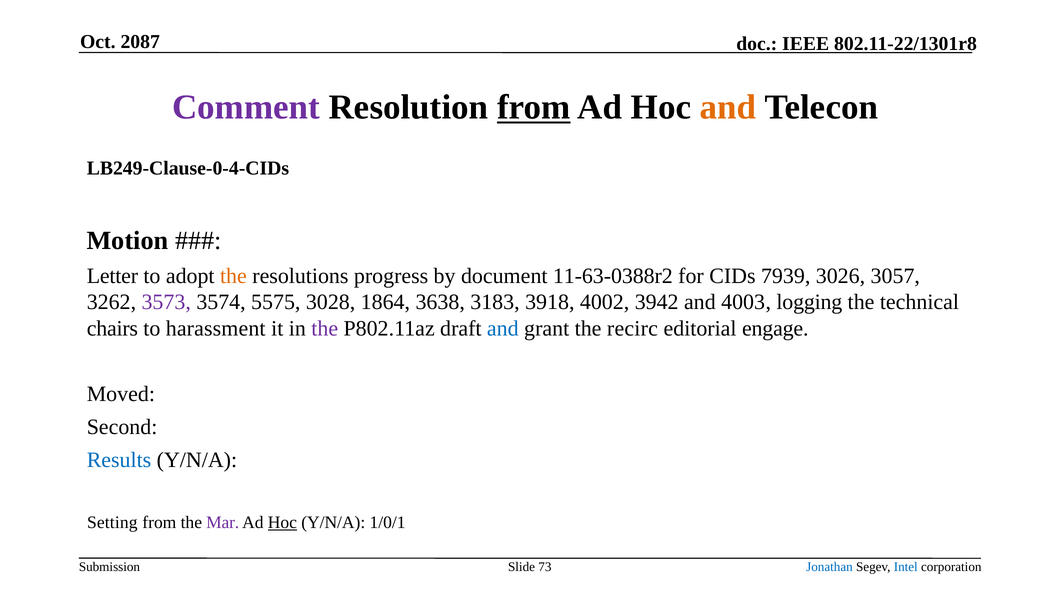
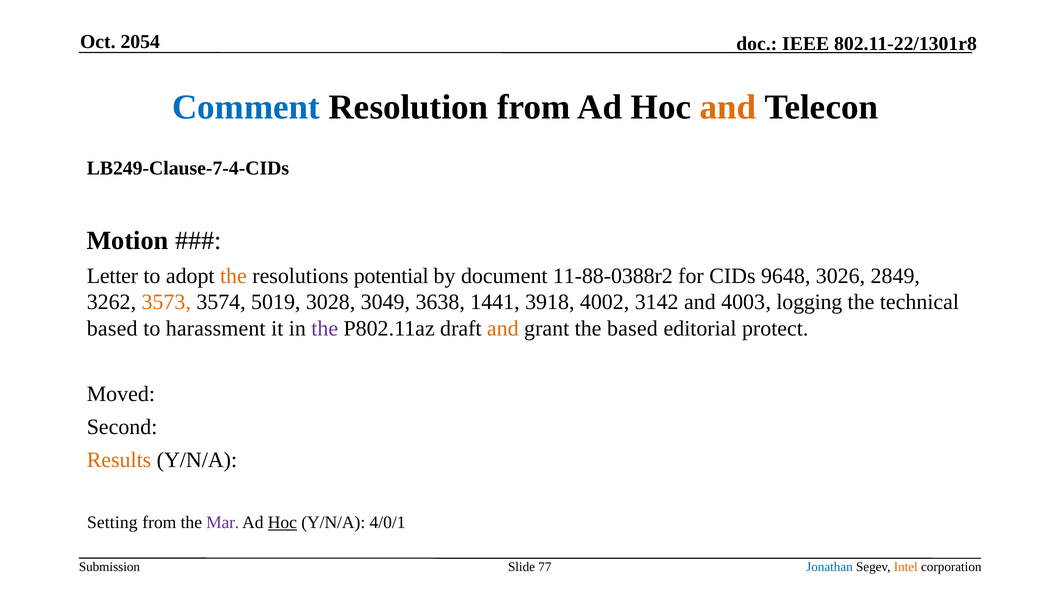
2087: 2087 -> 2054
Comment colour: purple -> blue
from at (534, 107) underline: present -> none
LB249-Clause-0-4-CIDs: LB249-Clause-0-4-CIDs -> LB249-Clause-7-4-CIDs
progress: progress -> potential
11-63-0388r2: 11-63-0388r2 -> 11-88-0388r2
7939: 7939 -> 9648
3057: 3057 -> 2849
3573 colour: purple -> orange
5575: 5575 -> 5019
1864: 1864 -> 3049
3183: 3183 -> 1441
3942: 3942 -> 3142
chairs at (112, 329): chairs -> based
and at (503, 329) colour: blue -> orange
the recirc: recirc -> based
engage: engage -> protect
Results colour: blue -> orange
1/0/1: 1/0/1 -> 4/0/1
73: 73 -> 77
Intel colour: blue -> orange
